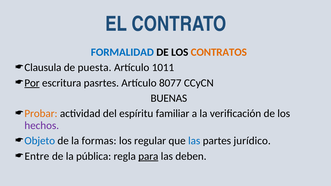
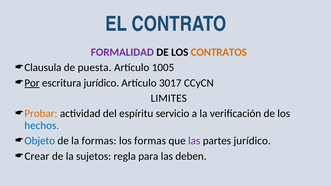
FORMALIDAD colour: blue -> purple
1011: 1011 -> 1005
escritura pasrtes: pasrtes -> jurídico
8077: 8077 -> 3017
BUENAS: BUENAS -> LIMITES
familiar: familiar -> servicio
hechos colour: purple -> blue
los regular: regular -> formas
las at (194, 141) colour: blue -> purple
Entre: Entre -> Crear
pública: pública -> sujetos
para underline: present -> none
